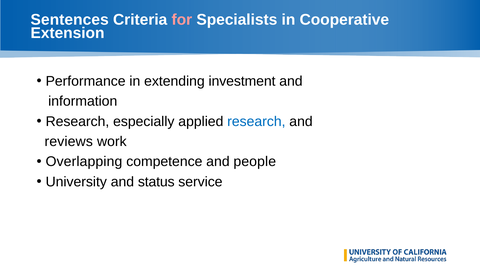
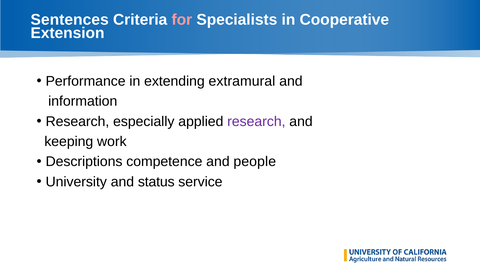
investment: investment -> extramural
research at (256, 121) colour: blue -> purple
reviews: reviews -> keeping
Overlapping: Overlapping -> Descriptions
